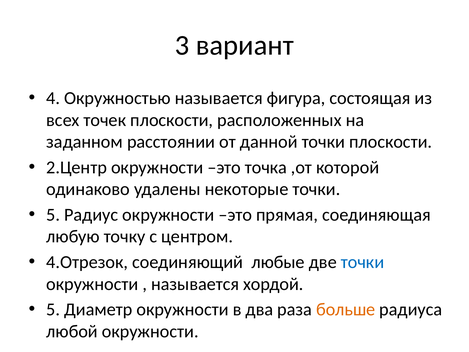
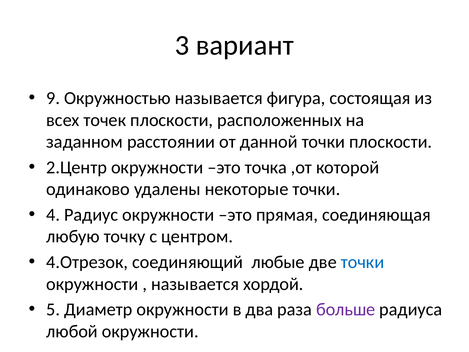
4: 4 -> 9
5 at (53, 215): 5 -> 4
больше colour: orange -> purple
